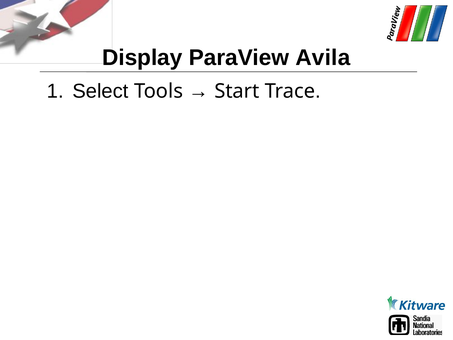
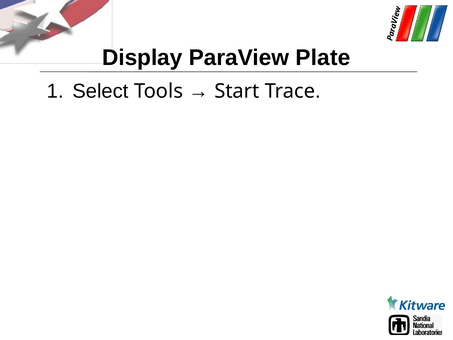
Avila: Avila -> Plate
